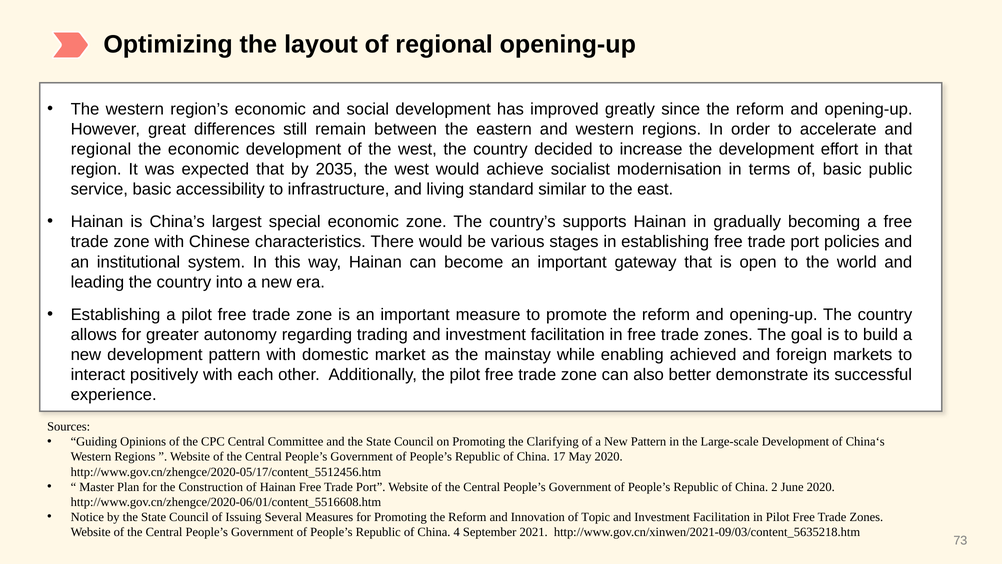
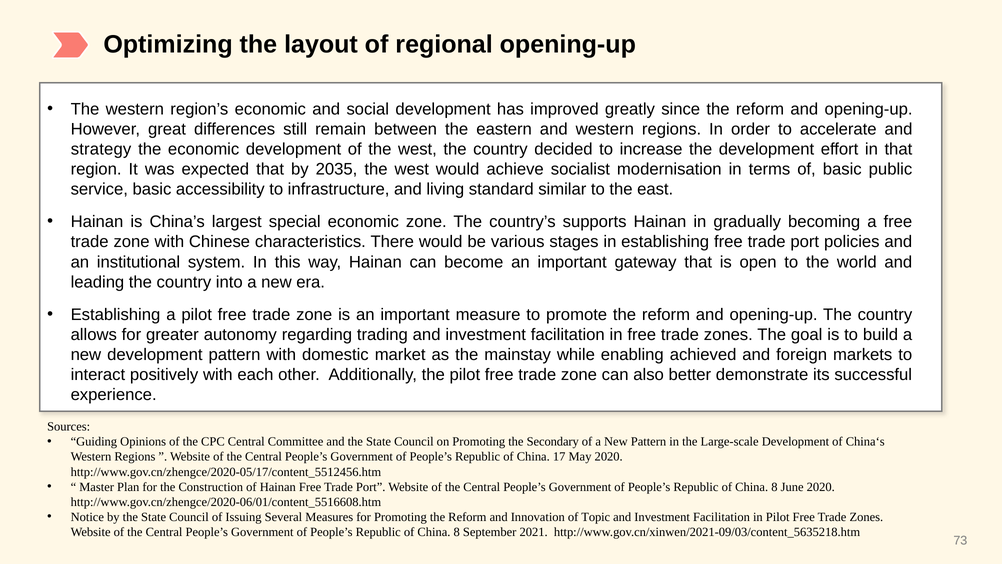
regional at (101, 149): regional -> strategy
Clarifying: Clarifying -> Secondary
2 at (774, 487): 2 -> 8
4 at (457, 532): 4 -> 8
